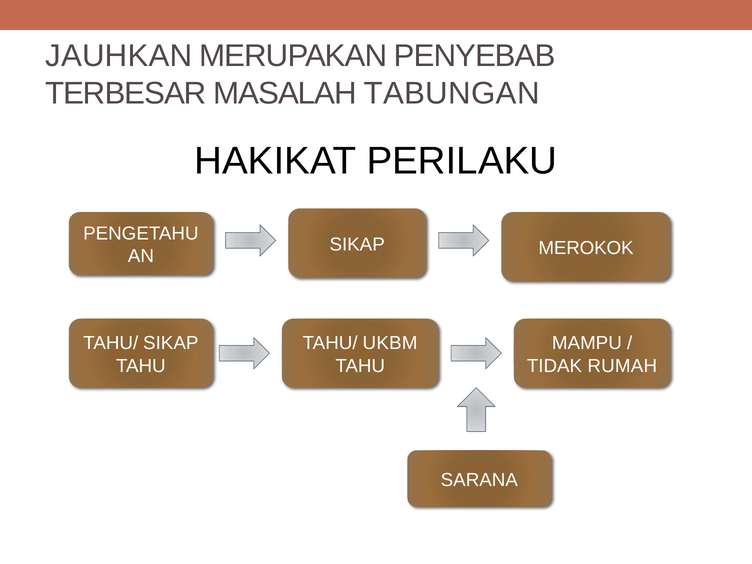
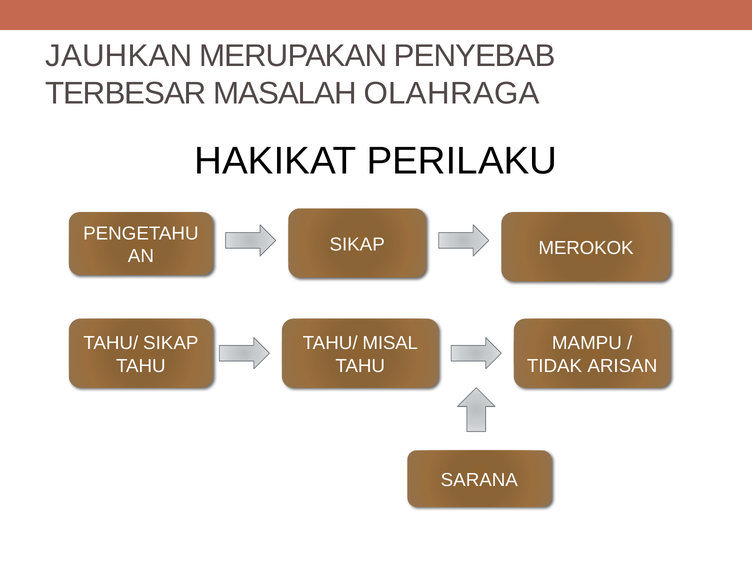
TABUNGAN: TABUNGAN -> OLAHRAGA
UKBM: UKBM -> MISAL
RUMAH: RUMAH -> ARISAN
